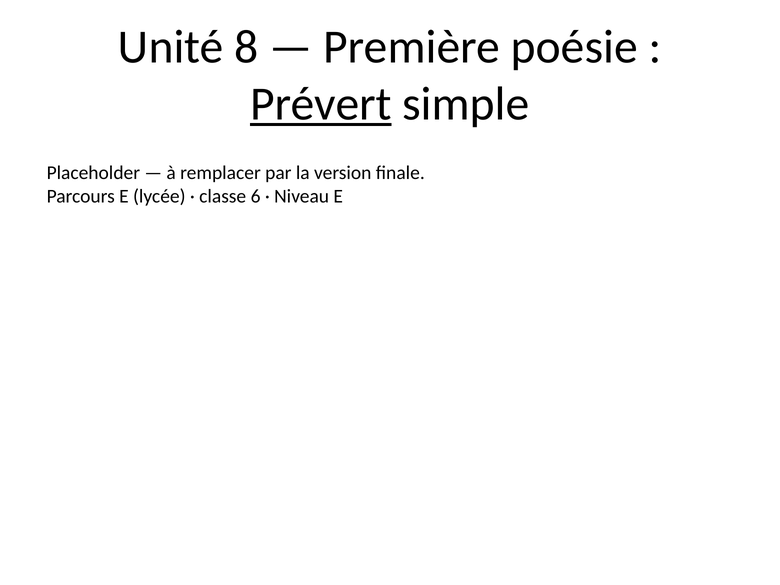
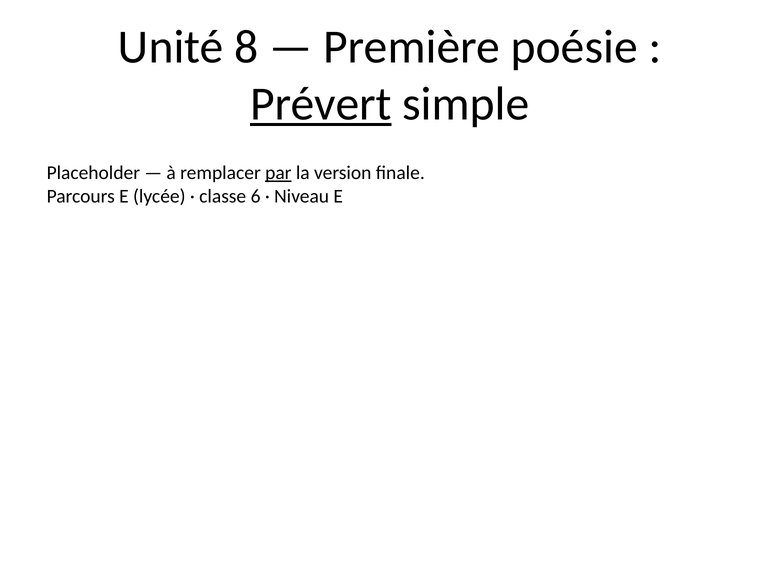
par underline: none -> present
